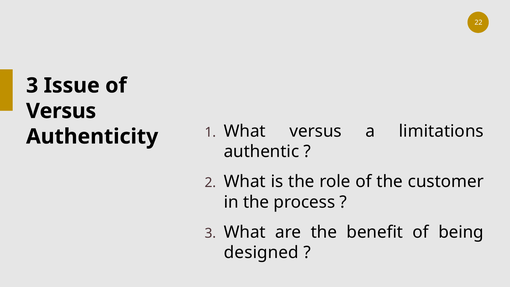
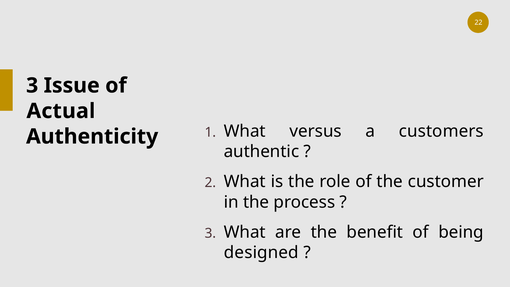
Versus at (61, 111): Versus -> Actual
limitations: limitations -> customers
